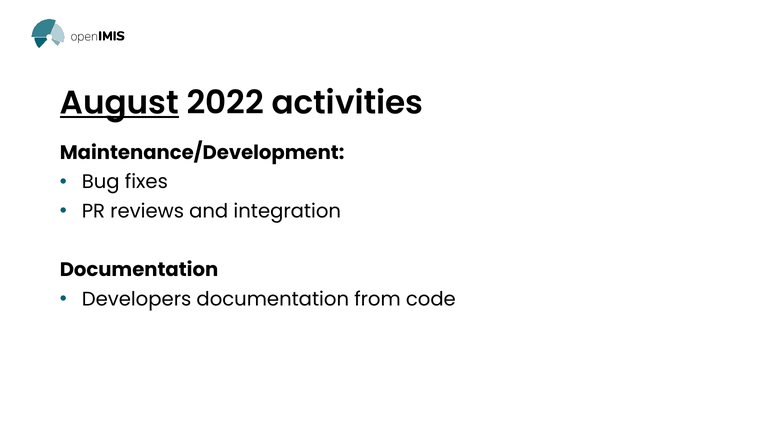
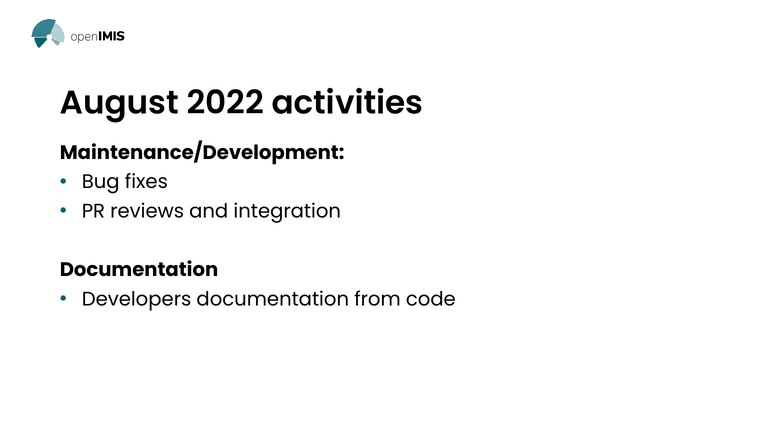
August underline: present -> none
